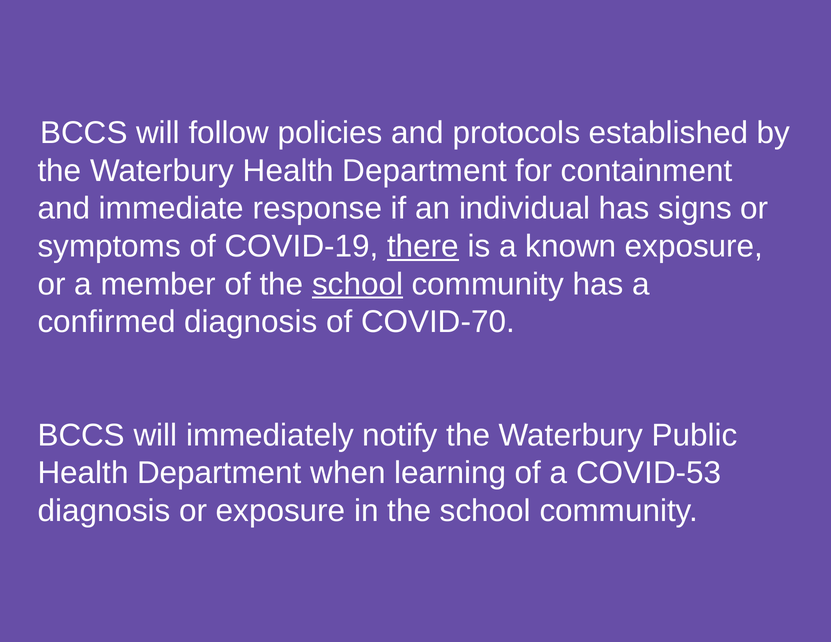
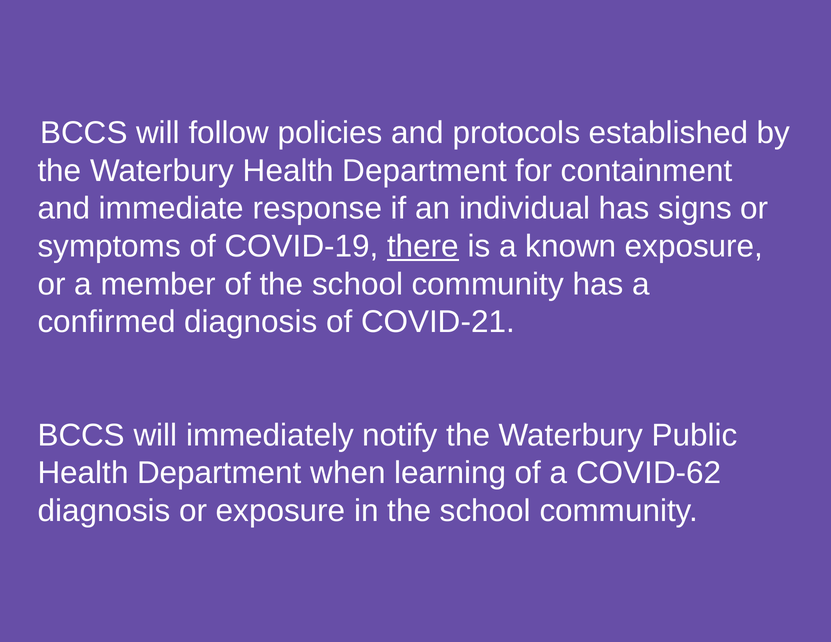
school at (358, 284) underline: present -> none
COVID-70: COVID-70 -> COVID-21
COVID-53: COVID-53 -> COVID-62
